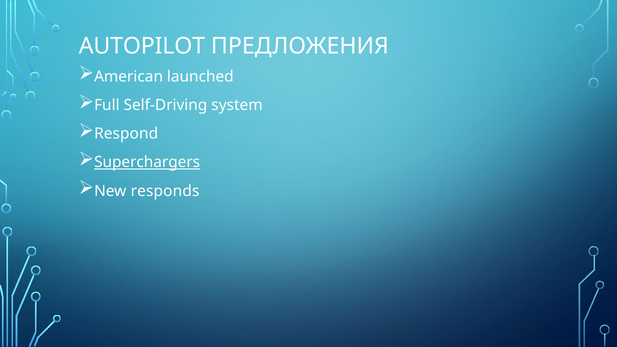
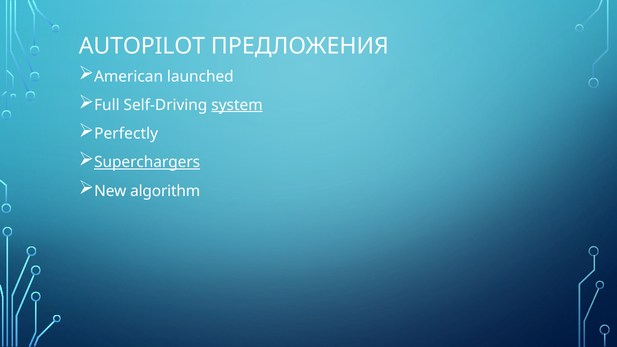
system underline: none -> present
Respond: Respond -> Perfectly
responds: responds -> algorithm
